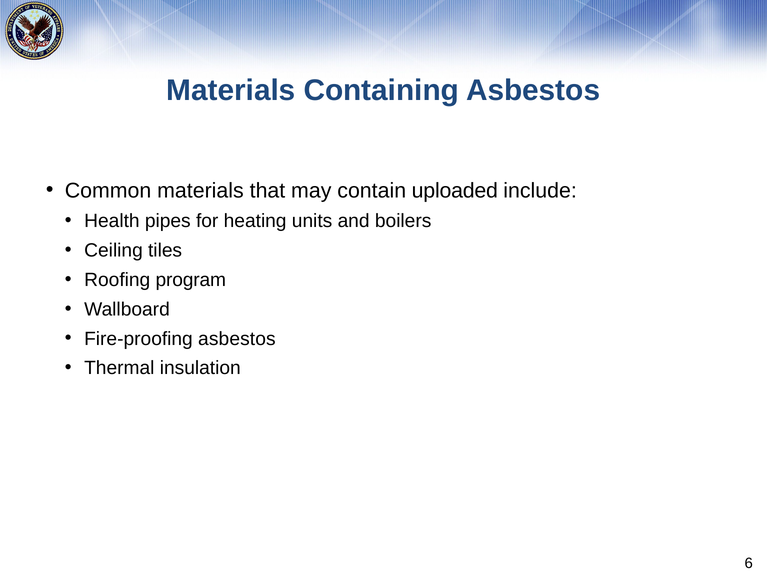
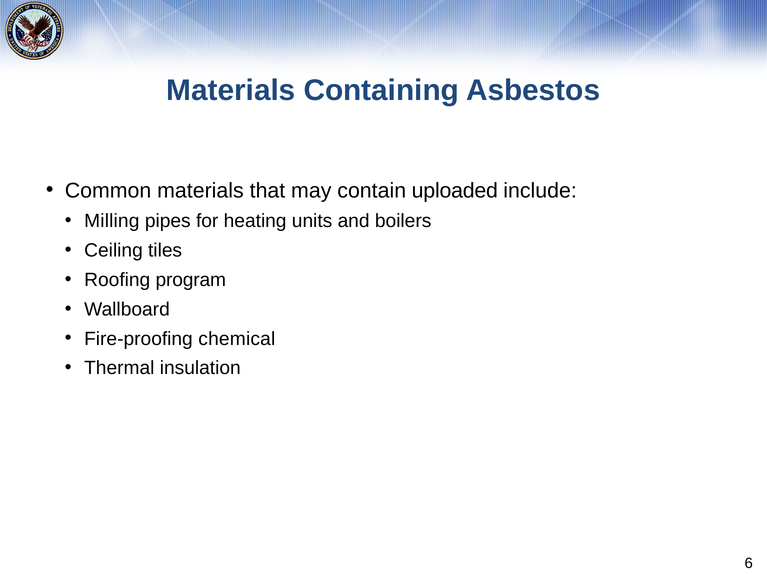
Health: Health -> Milling
Fire-proofing asbestos: asbestos -> chemical
